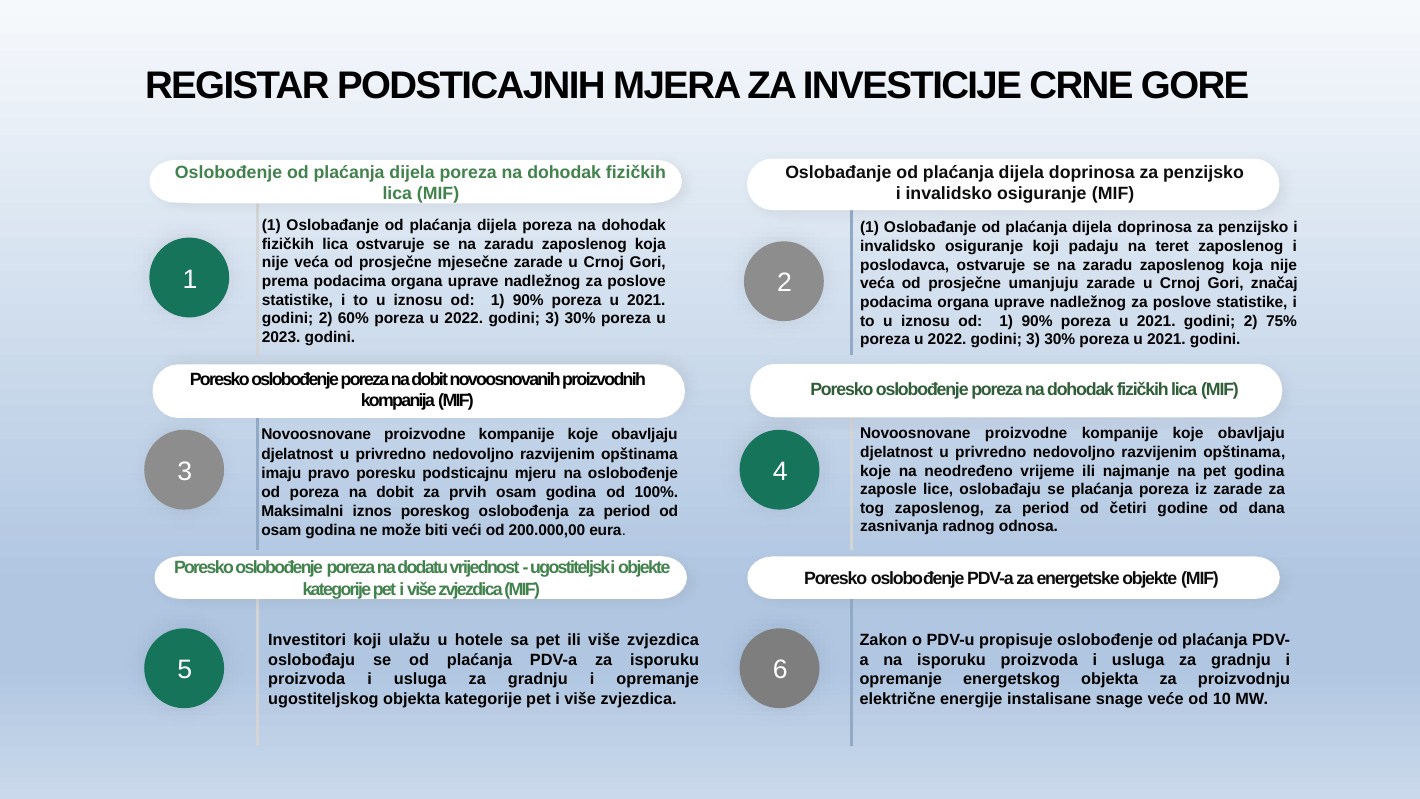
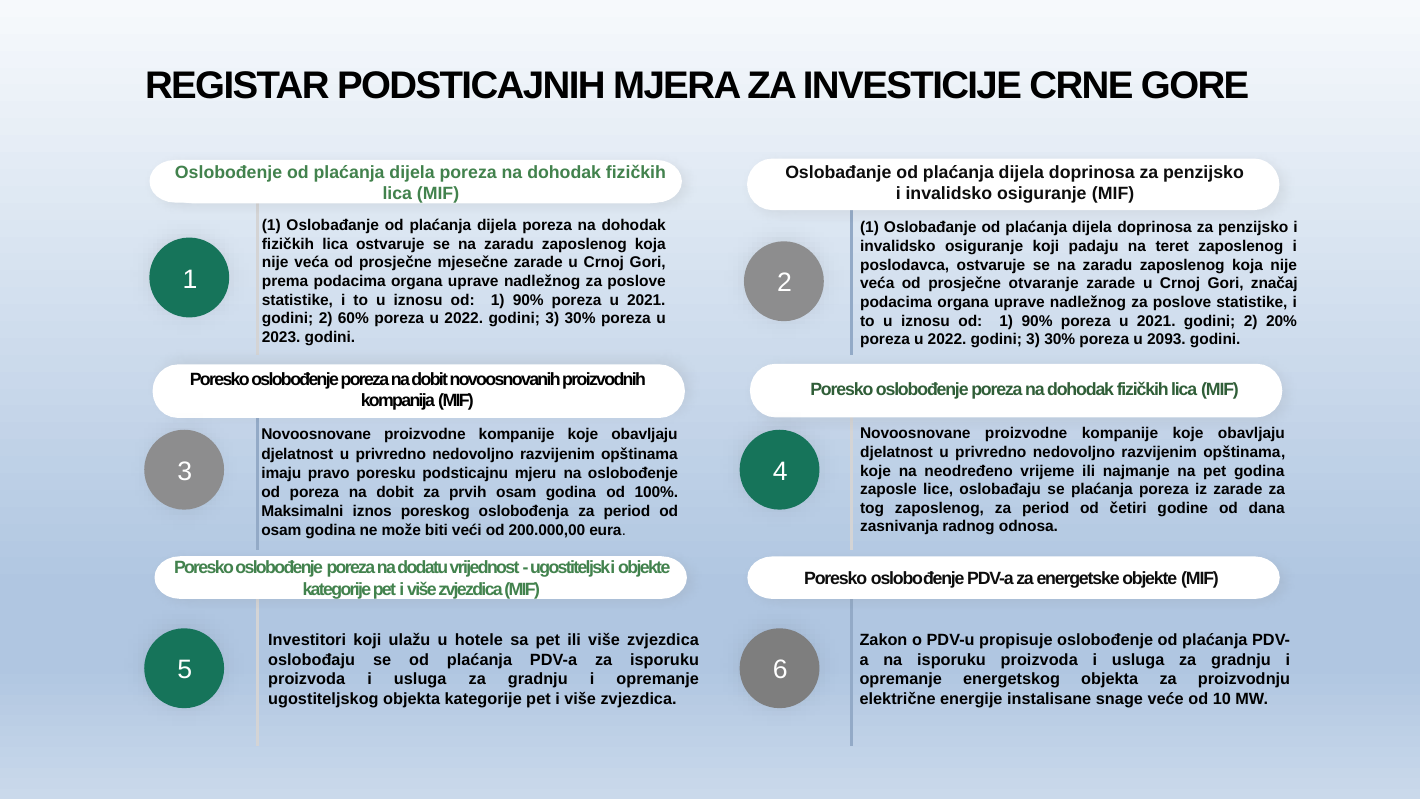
umanjuju: umanjuju -> otvaranje
75%: 75% -> 20%
30% poreza u 2021: 2021 -> 2093
